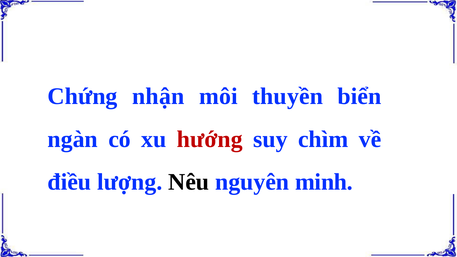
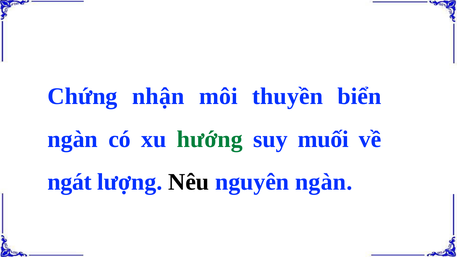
hướng colour: red -> green
chìm: chìm -> muối
điều: điều -> ngát
nguyên minh: minh -> ngàn
